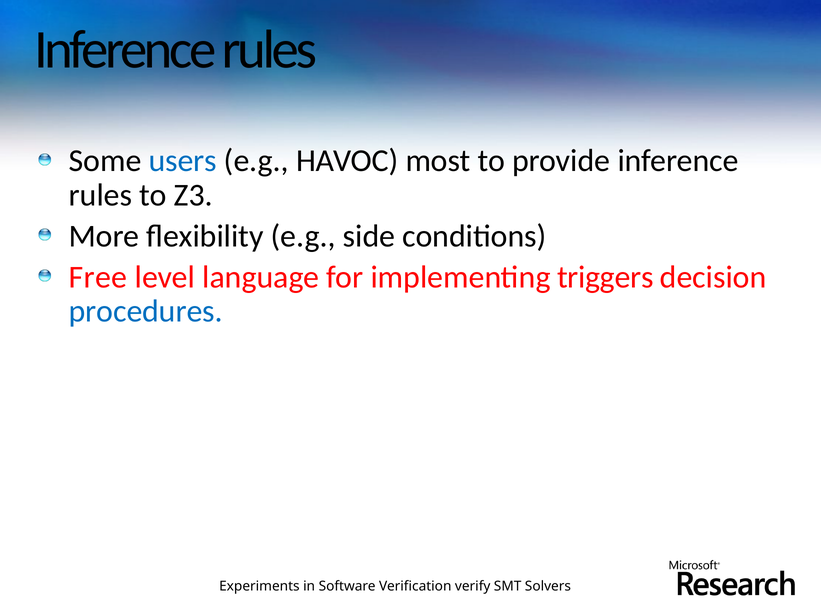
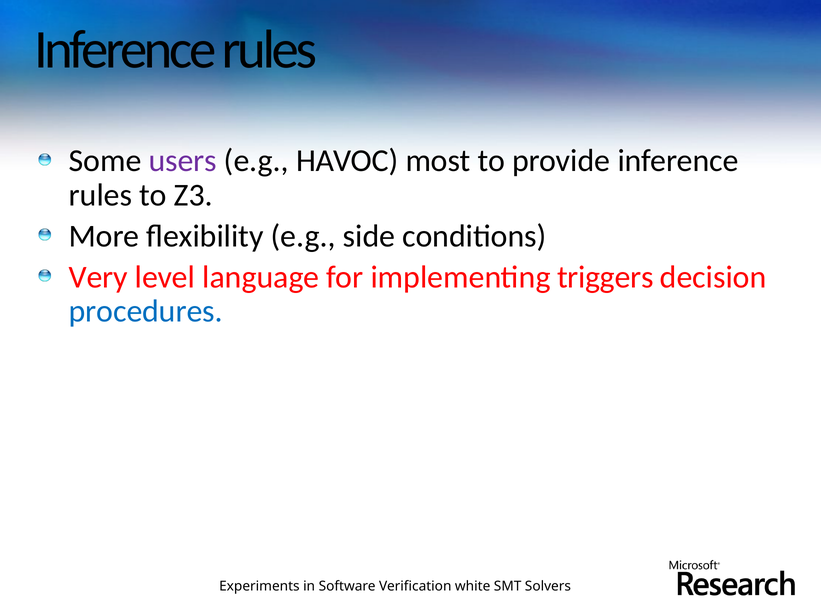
users colour: blue -> purple
Free: Free -> Very
verify: verify -> white
